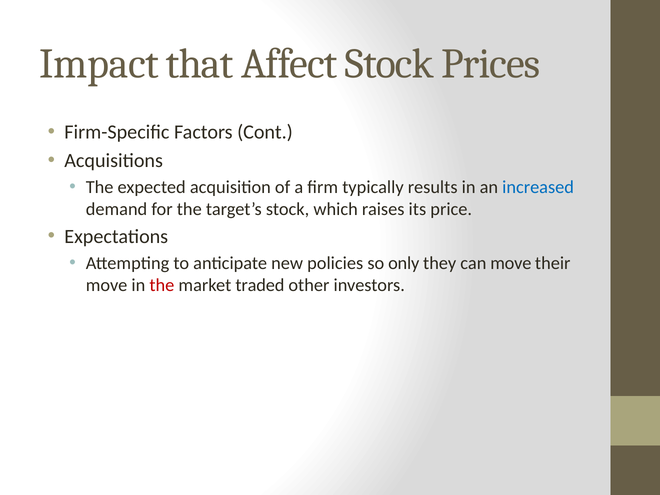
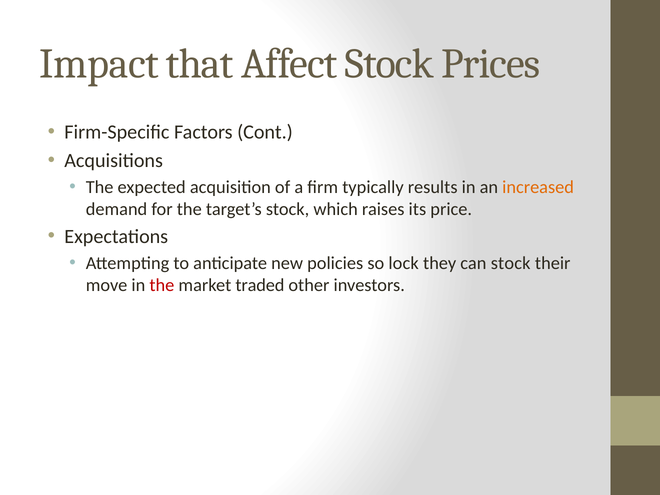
increased colour: blue -> orange
only: only -> lock
can move: move -> stock
